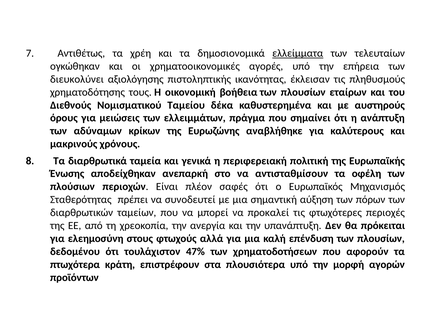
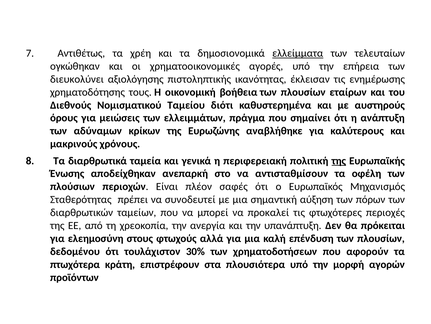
πληθυσμούς: πληθυσμούς -> ενημέρωσης
δέκα: δέκα -> διότι
της at (339, 160) underline: none -> present
47%: 47% -> 30%
